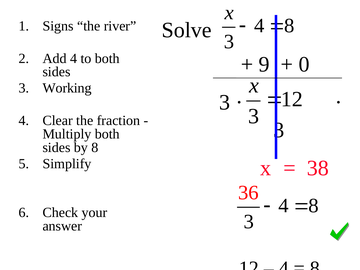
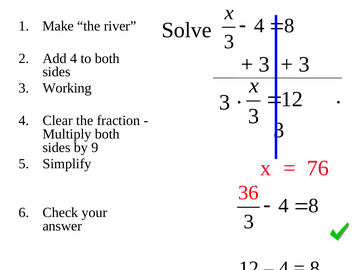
Signs: Signs -> Make
9 at (264, 64): 9 -> 3
0 at (304, 64): 0 -> 3
by 8: 8 -> 9
38: 38 -> 76
